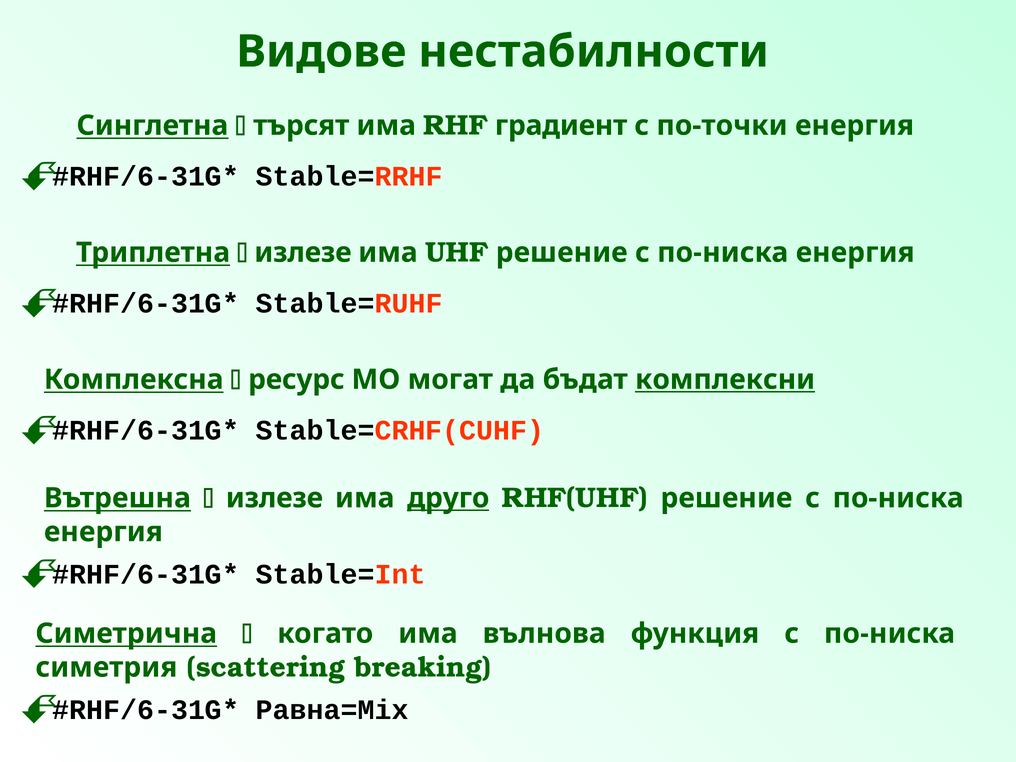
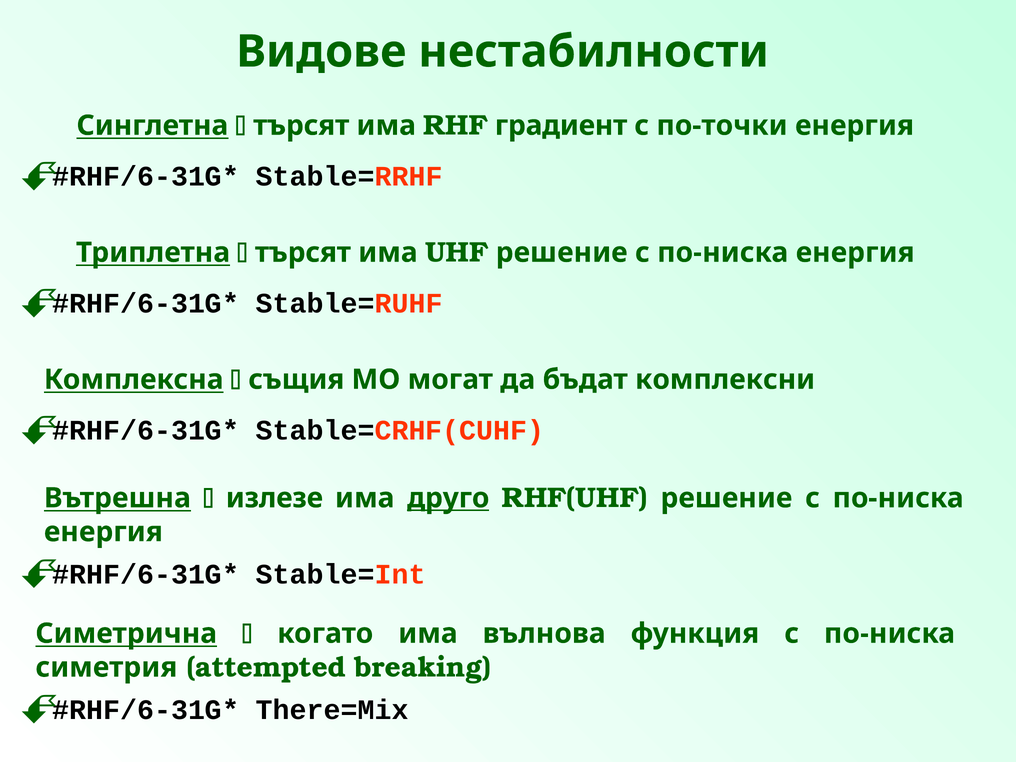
излезе at (303, 253): излезе -> търсят
ресурс: ресурс -> същия
комплексни underline: present -> none
scattering: scattering -> attempted
Равна=Mix: Равна=Mix -> There=Mix
